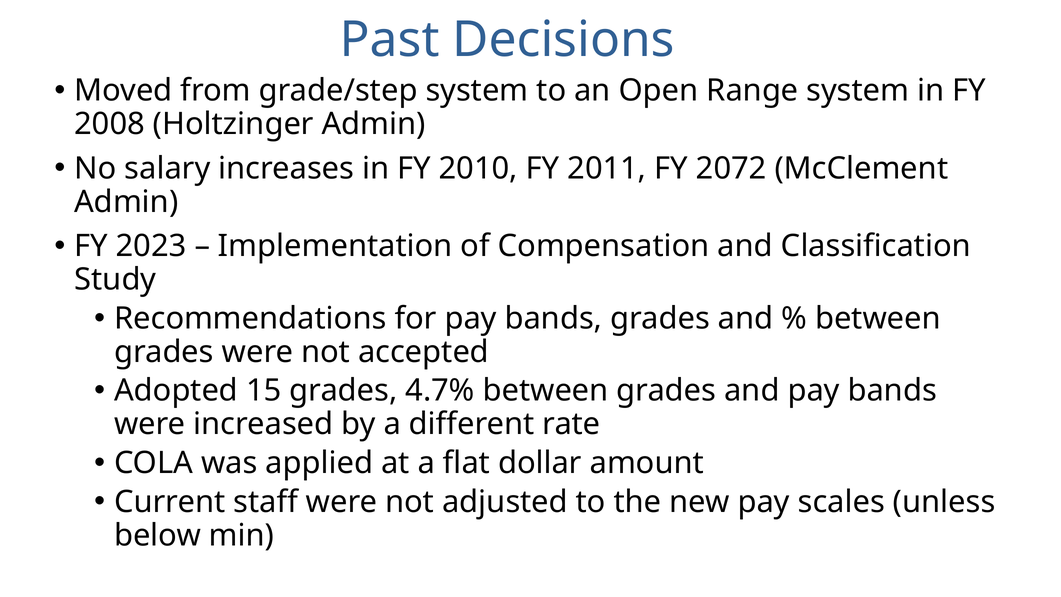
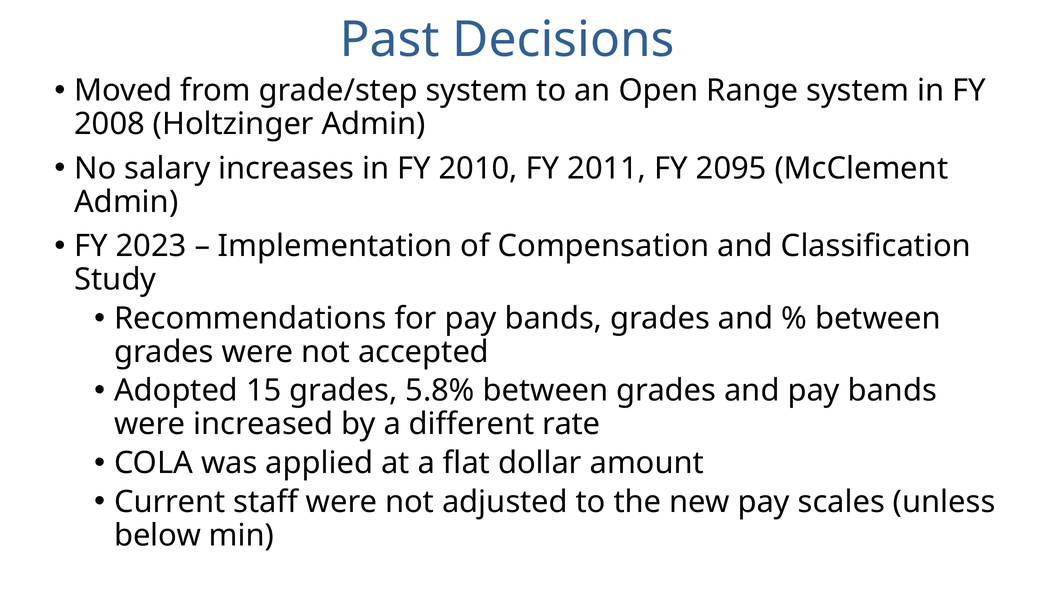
2072: 2072 -> 2095
4.7%: 4.7% -> 5.8%
